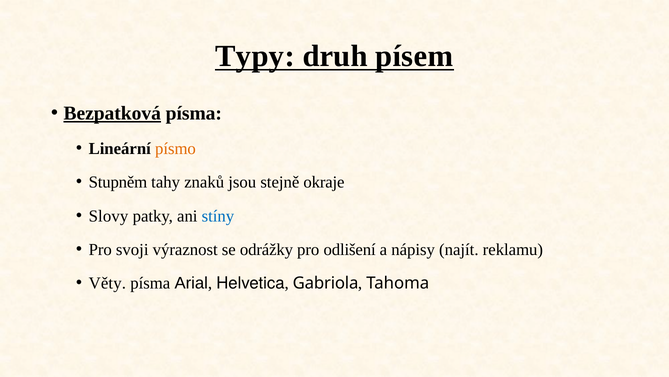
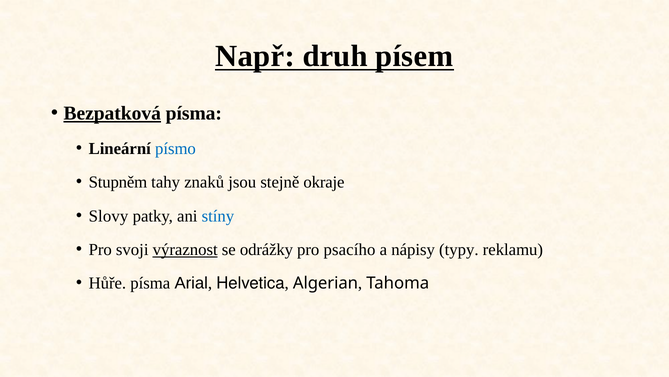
Typy: Typy -> Např
písmo colour: orange -> blue
výraznost underline: none -> present
odlišení: odlišení -> psacího
najít: najít -> typy
Věty: Věty -> Hůře
Gabriola: Gabriola -> Algerian
